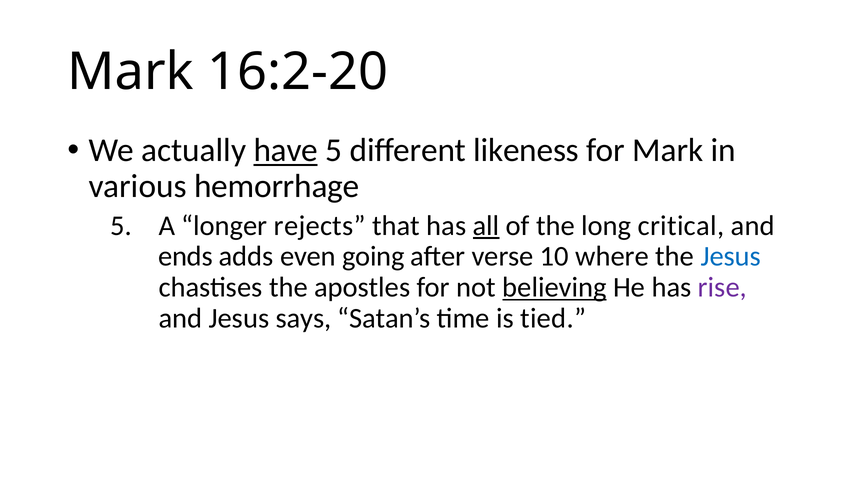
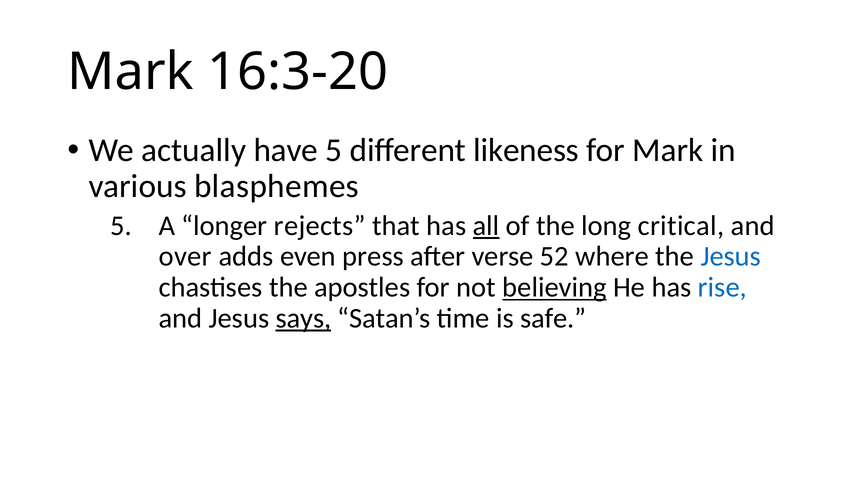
16:2-20: 16:2-20 -> 16:3-20
have underline: present -> none
hemorrhage: hemorrhage -> blasphemes
ends: ends -> over
going: going -> press
10: 10 -> 52
rise colour: purple -> blue
says underline: none -> present
tied: tied -> safe
